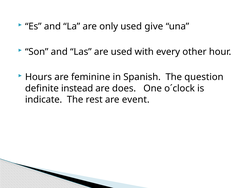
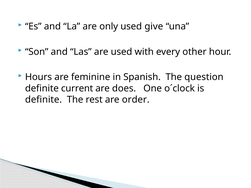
instead: instead -> current
indicate at (44, 100): indicate -> definite
event: event -> order
